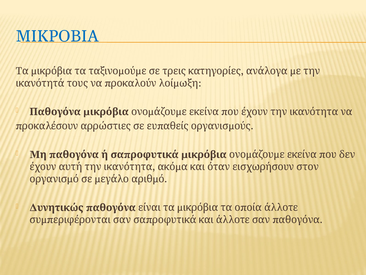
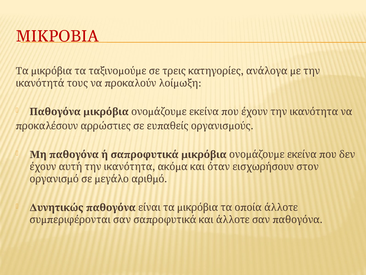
ΜΙΚΡΟΒΙΑ colour: blue -> red
